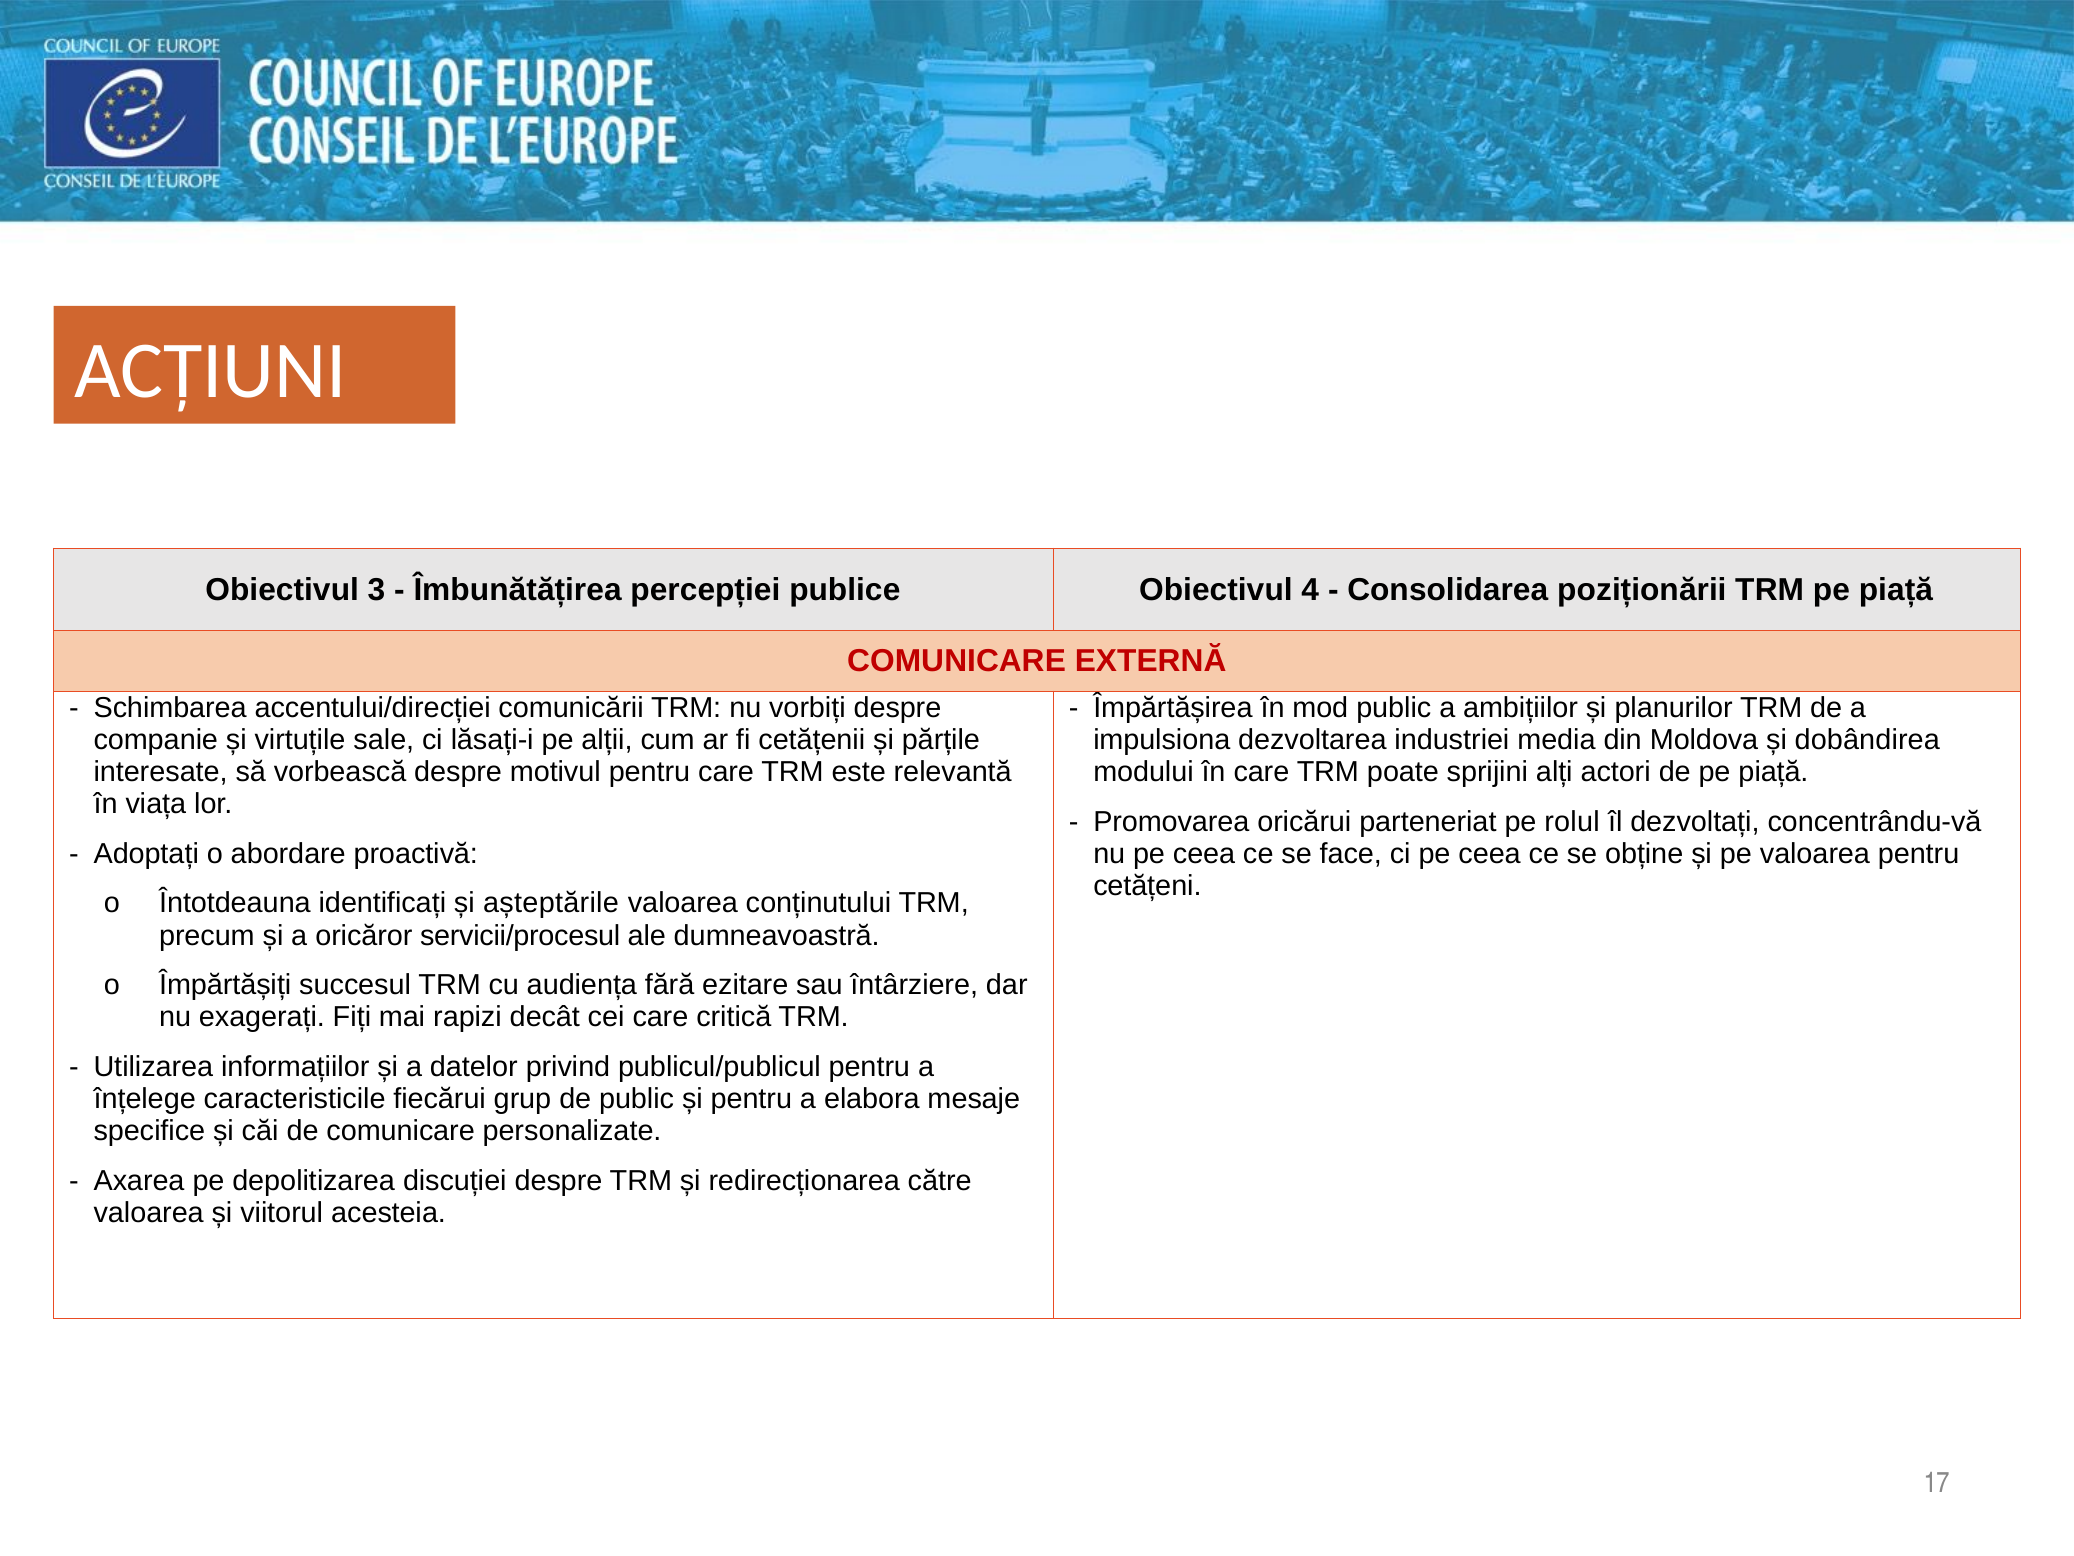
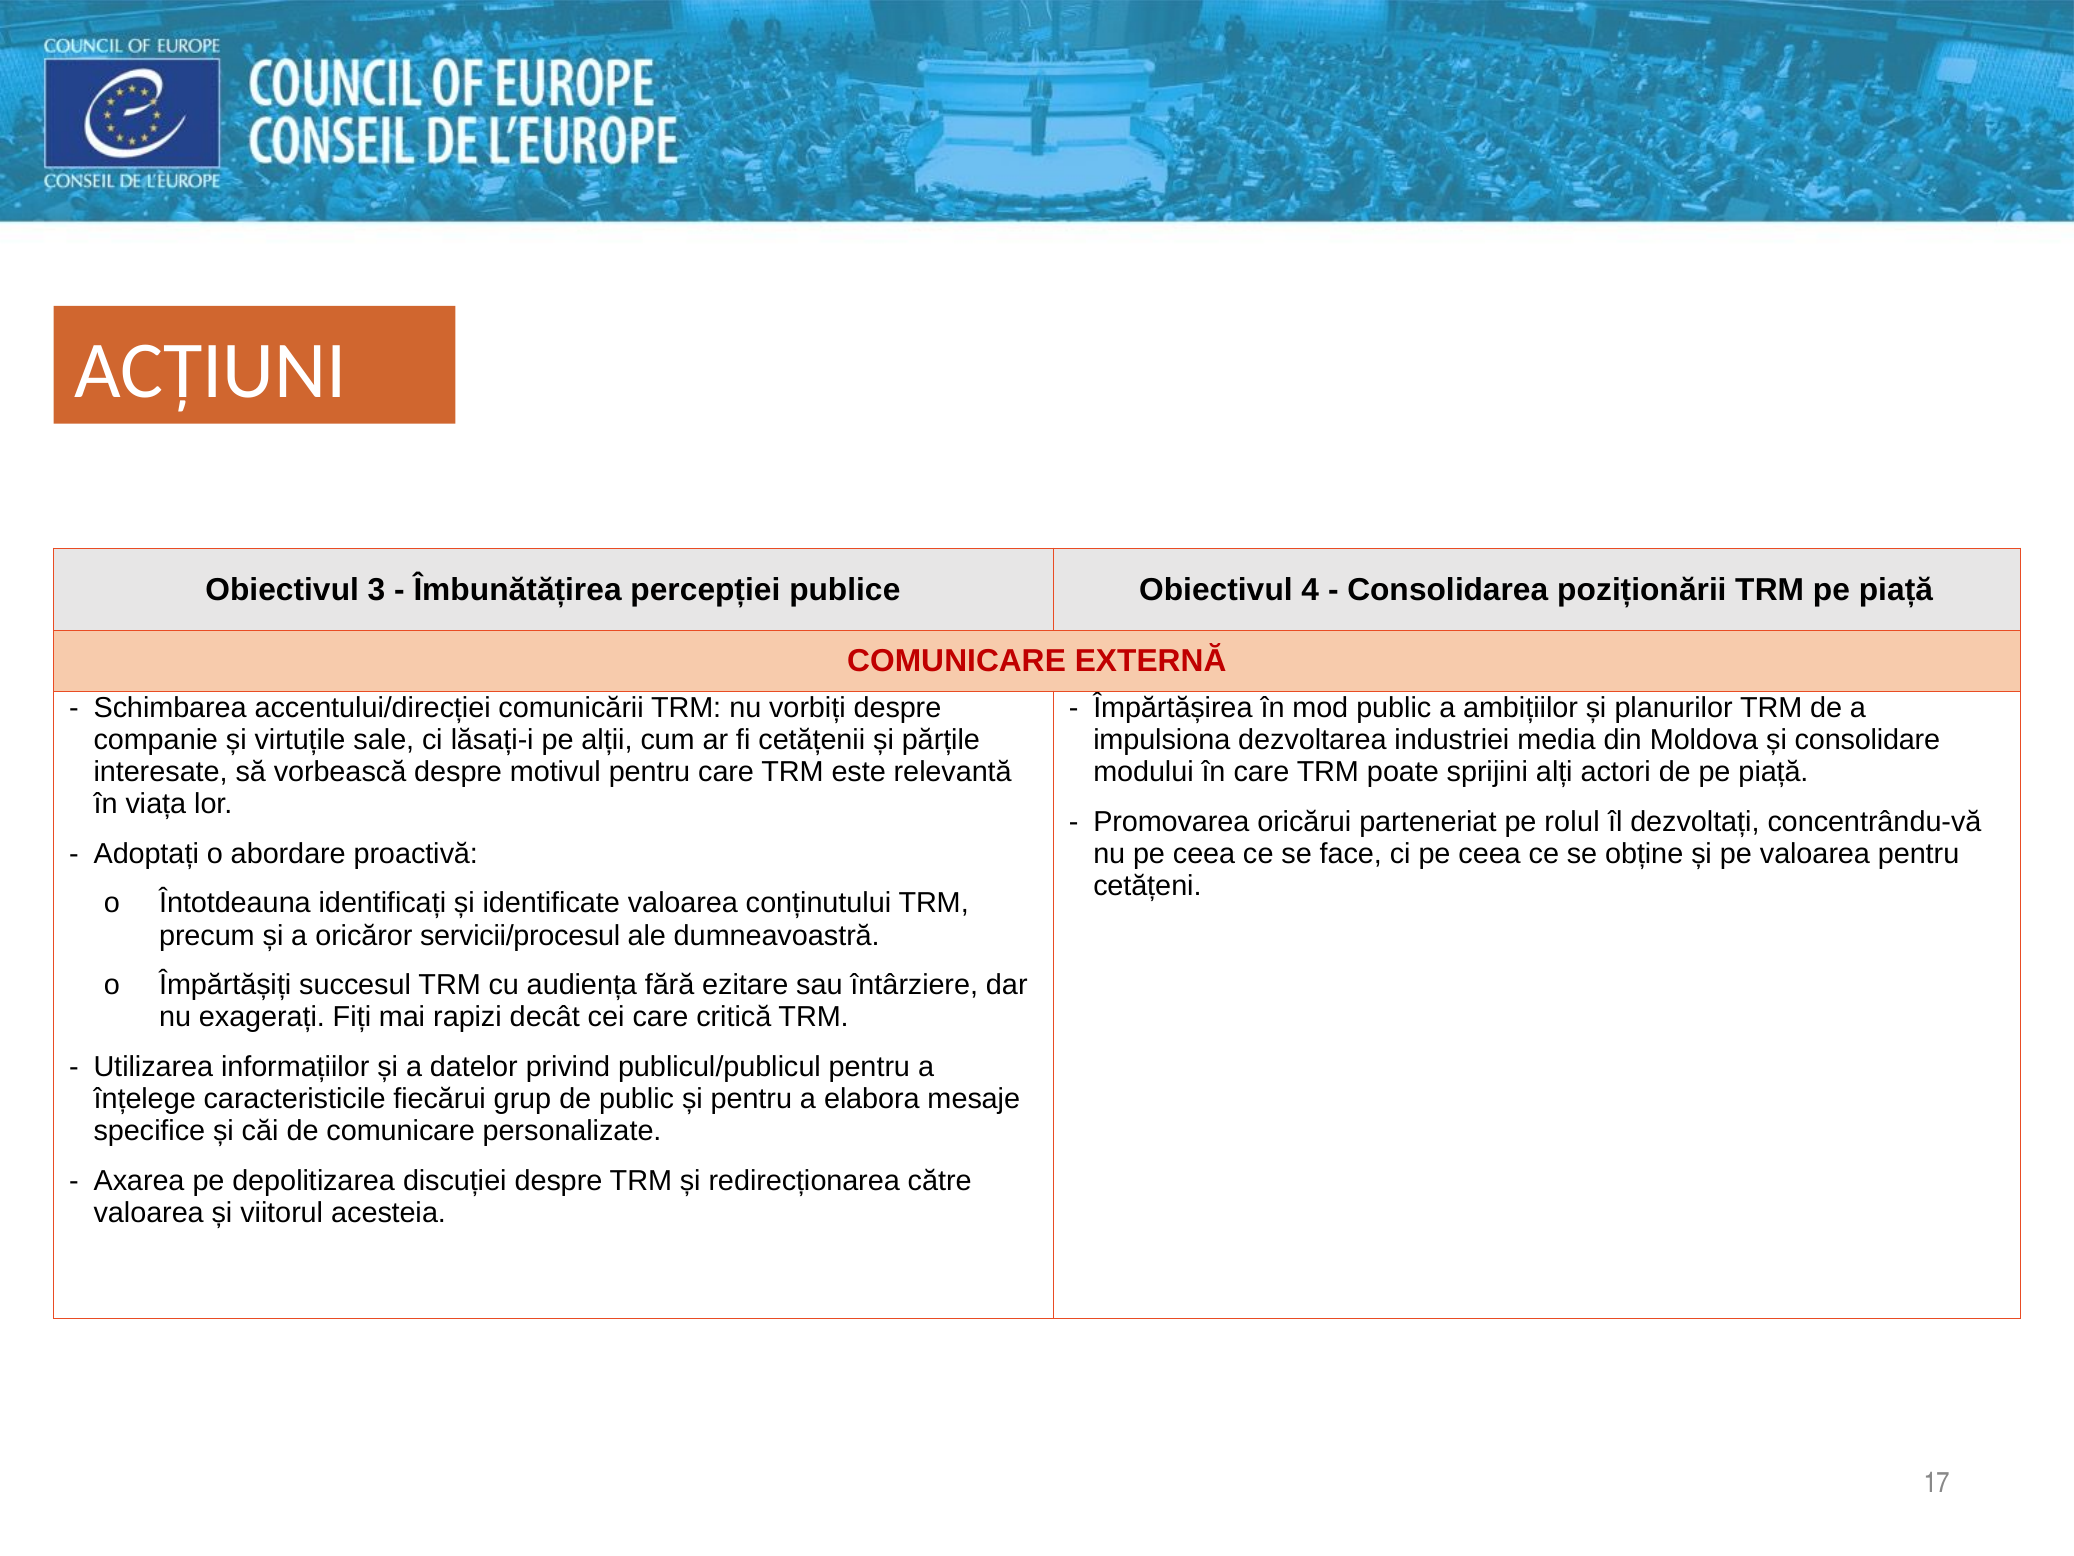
dobândirea: dobândirea -> consolidare
așteptările: așteptările -> identificate
